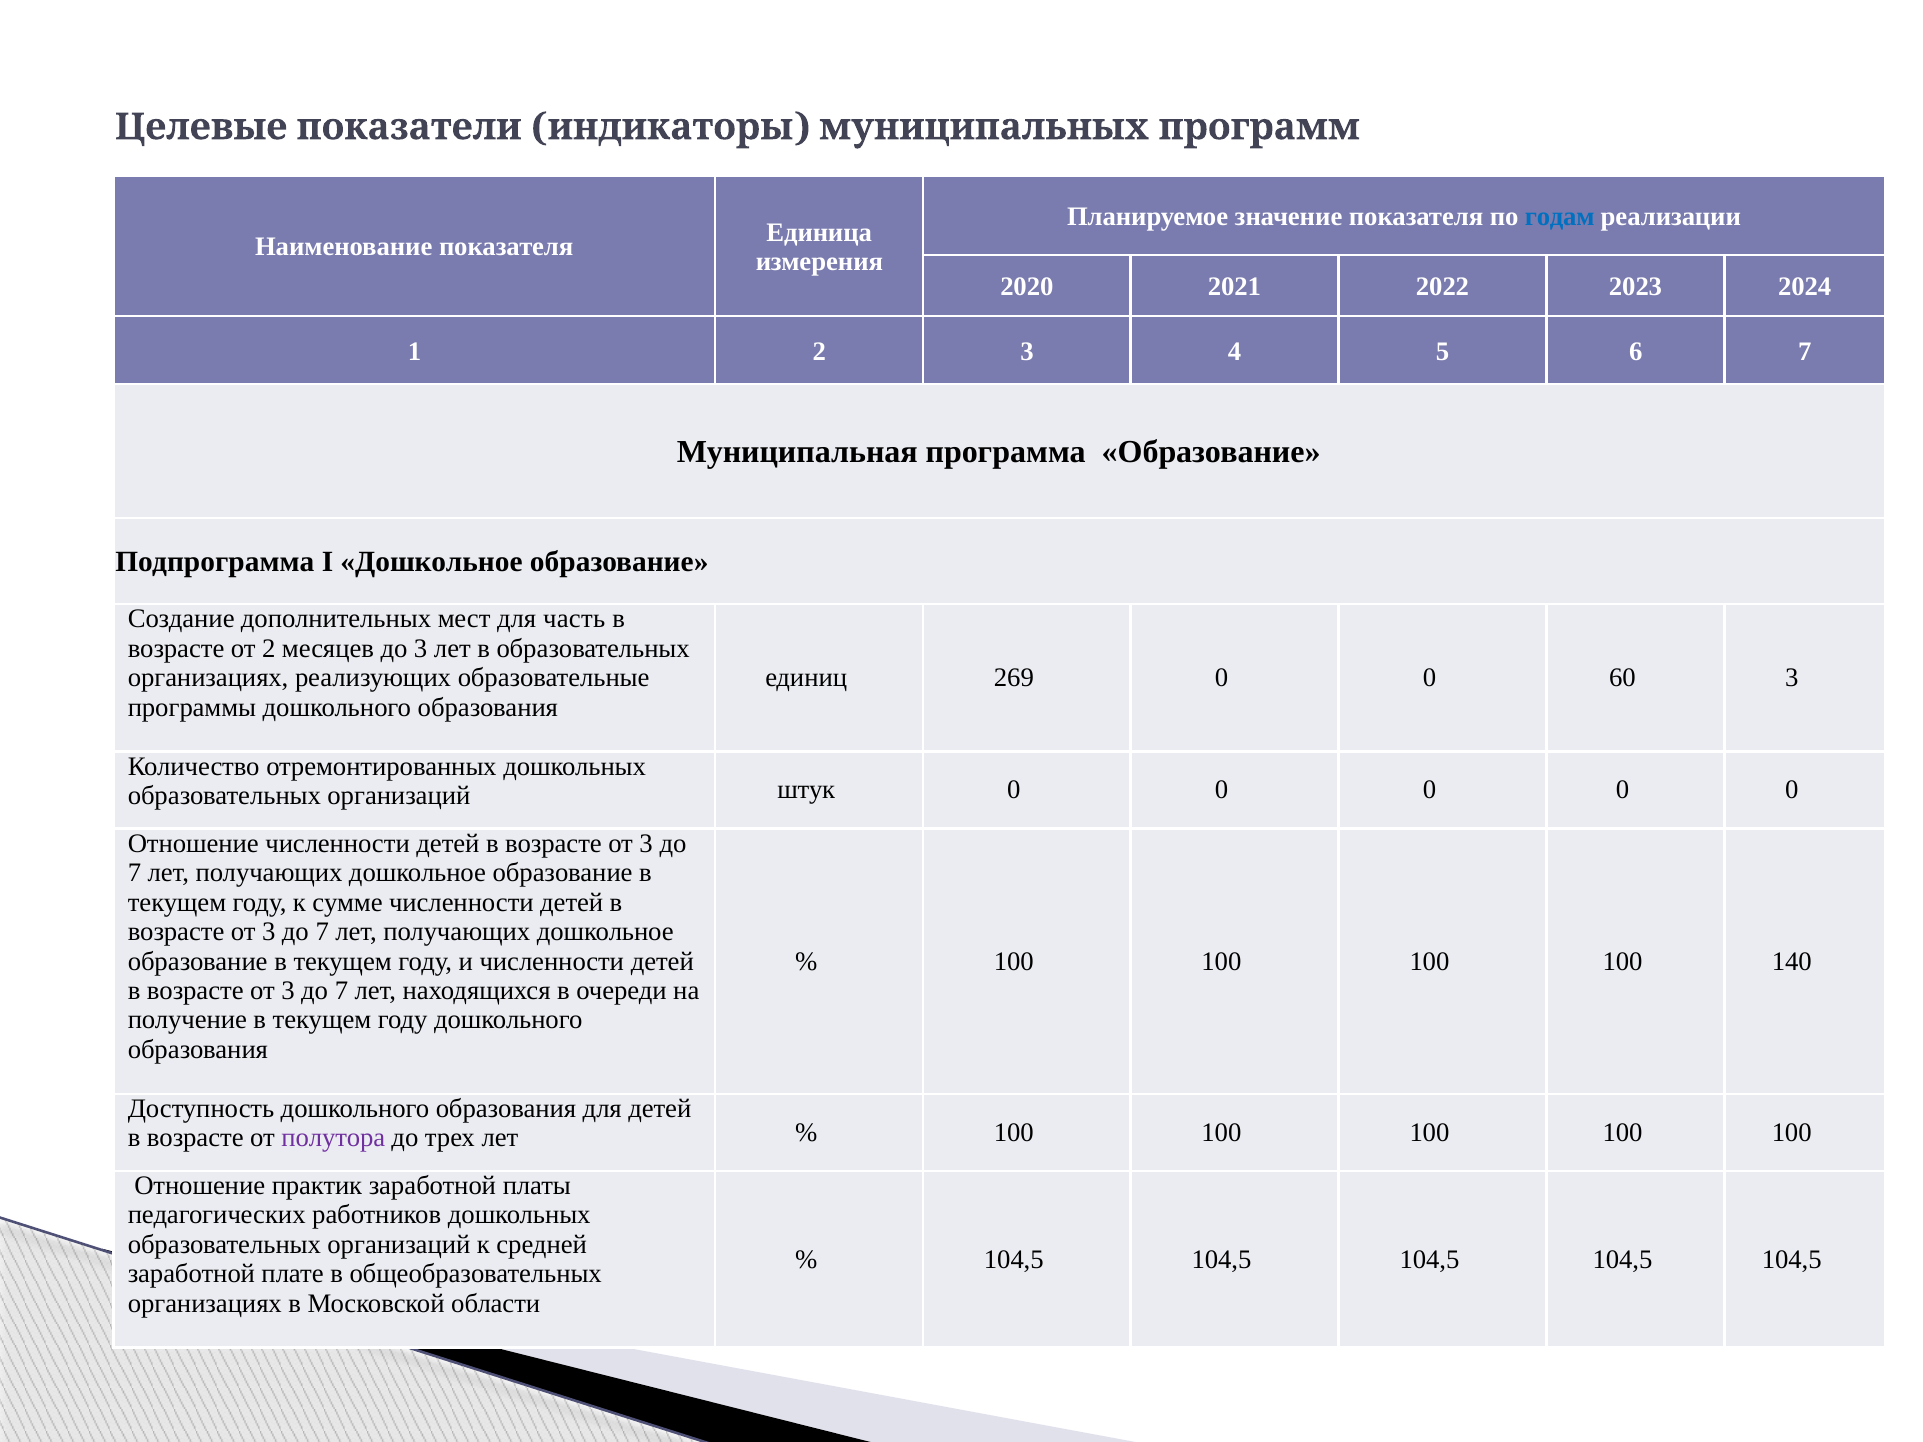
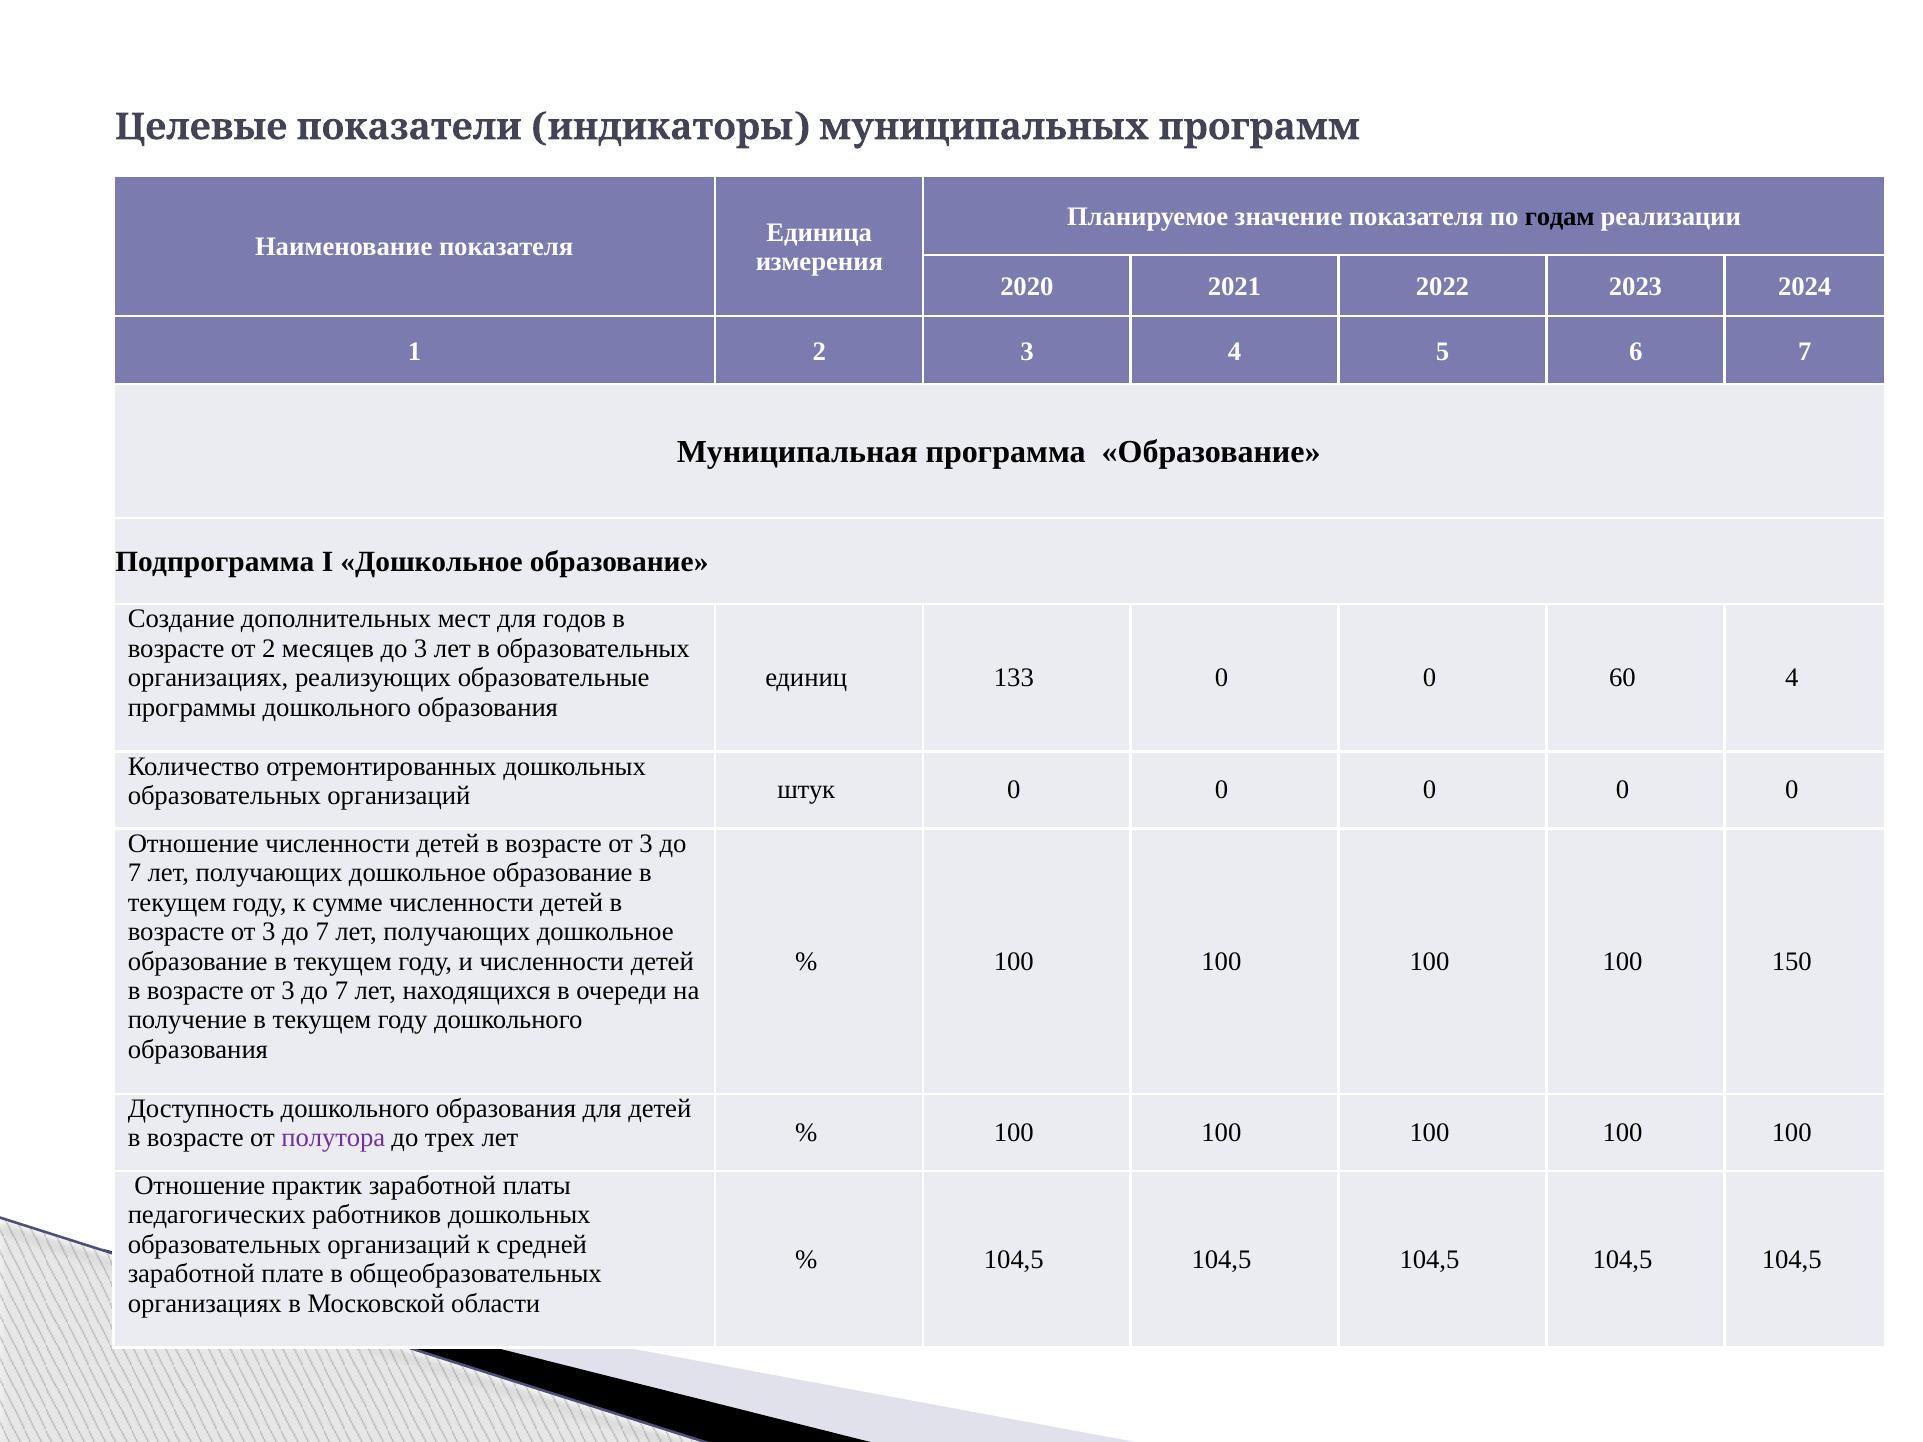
годам colour: blue -> black
часть: часть -> годов
269: 269 -> 133
60 3: 3 -> 4
140: 140 -> 150
